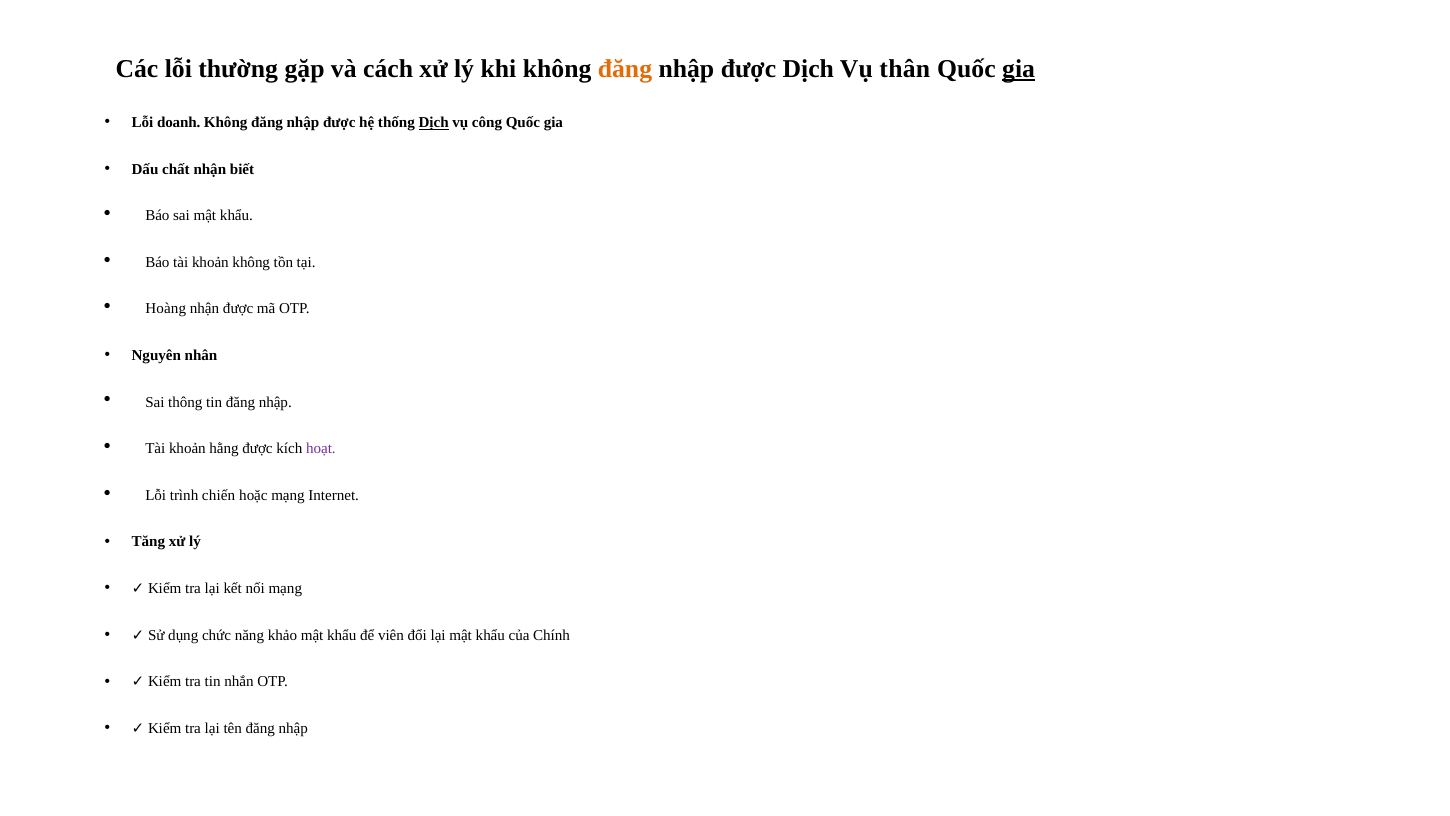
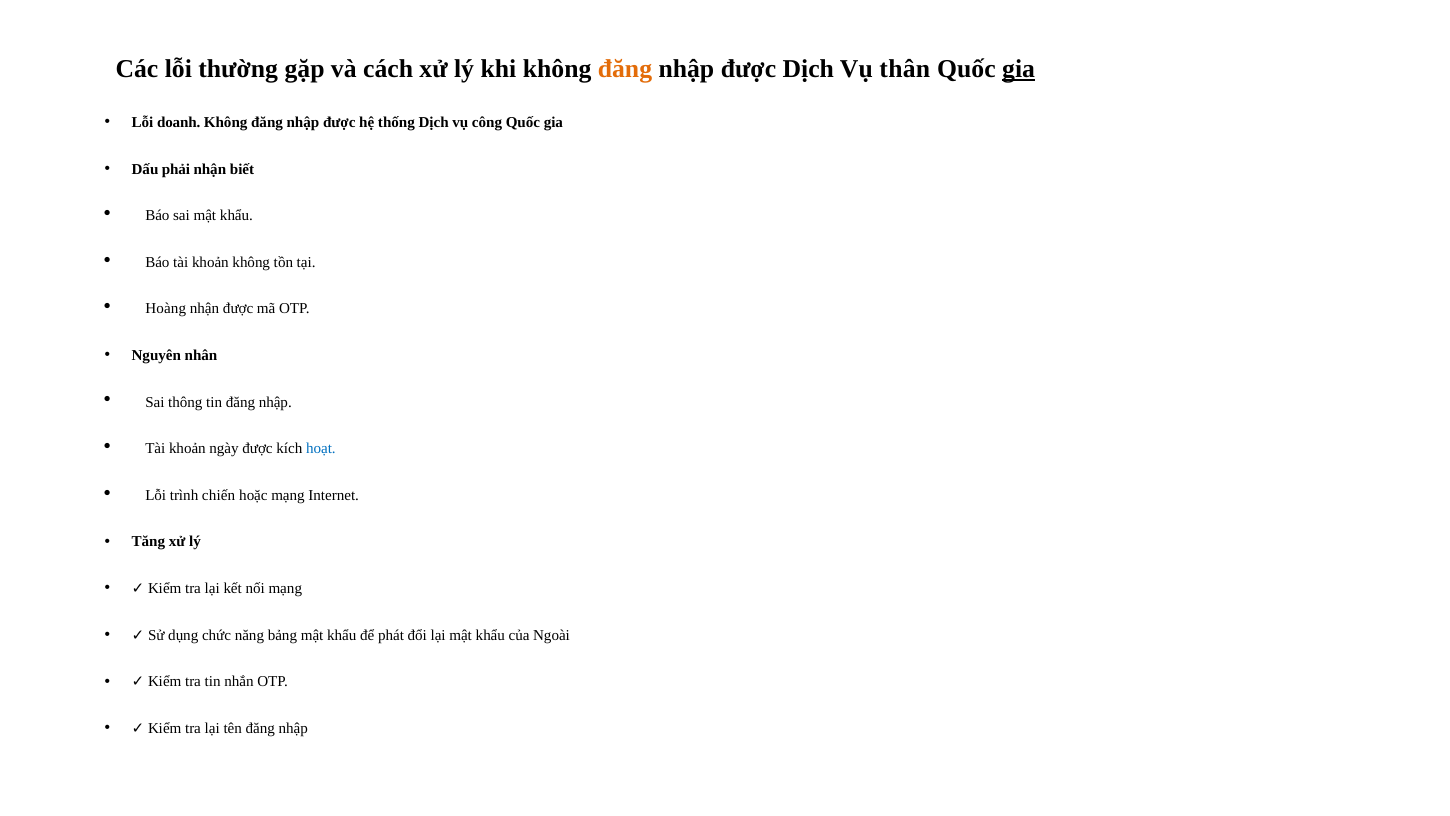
Dịch at (434, 123) underline: present -> none
chất: chất -> phải
hằng: hằng -> ngày
hoạt colour: purple -> blue
khảo: khảo -> bảng
viên: viên -> phát
Chính: Chính -> Ngoài
